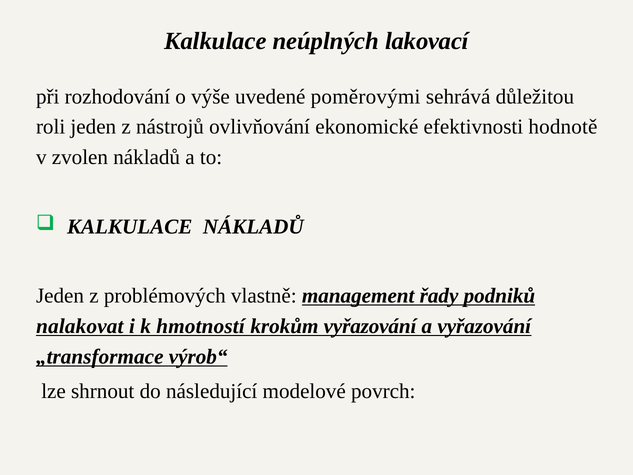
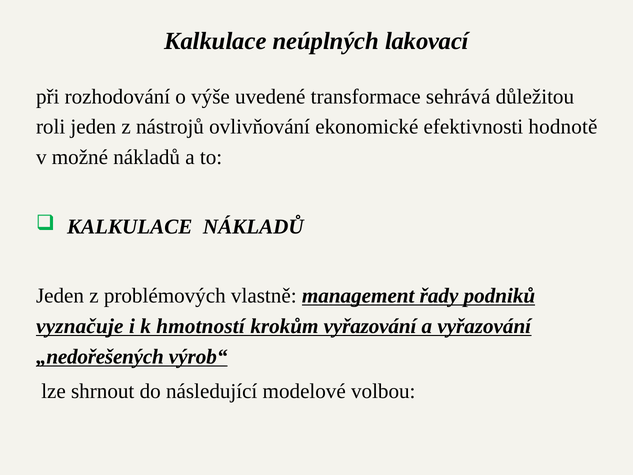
poměrovými: poměrovými -> transformace
zvolen: zvolen -> možné
nalakovat: nalakovat -> vyznačuje
„transformace: „transformace -> „nedořešených
povrch: povrch -> volbou
